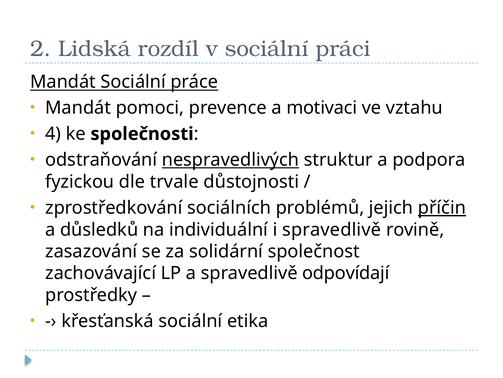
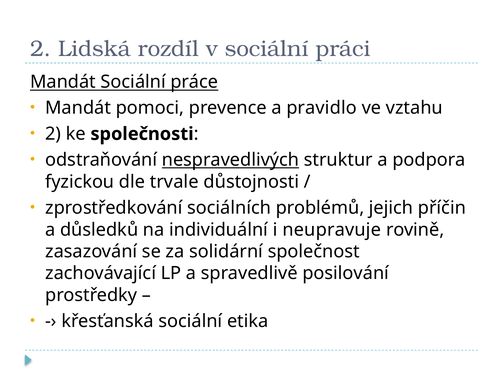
motivaci: motivaci -> pravidlo
4 at (53, 134): 4 -> 2
příčin underline: present -> none
i spravedlivě: spravedlivě -> neupravuje
odpovídají: odpovídají -> posilování
